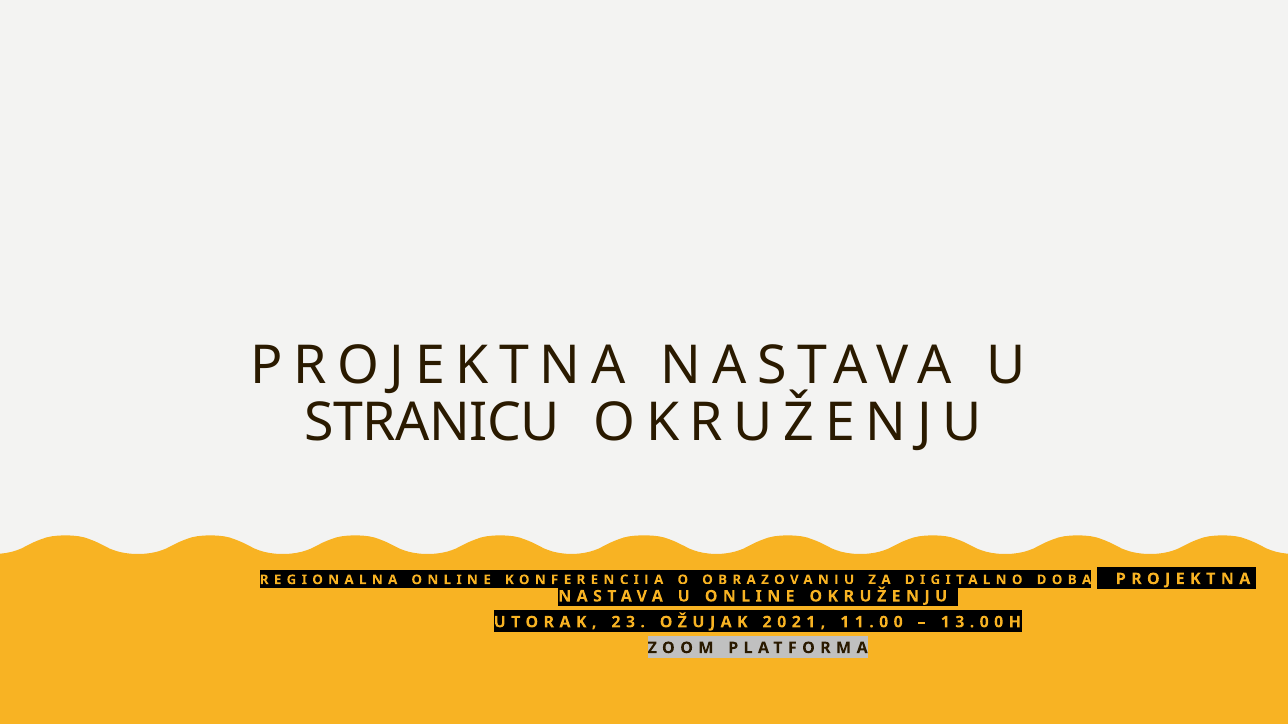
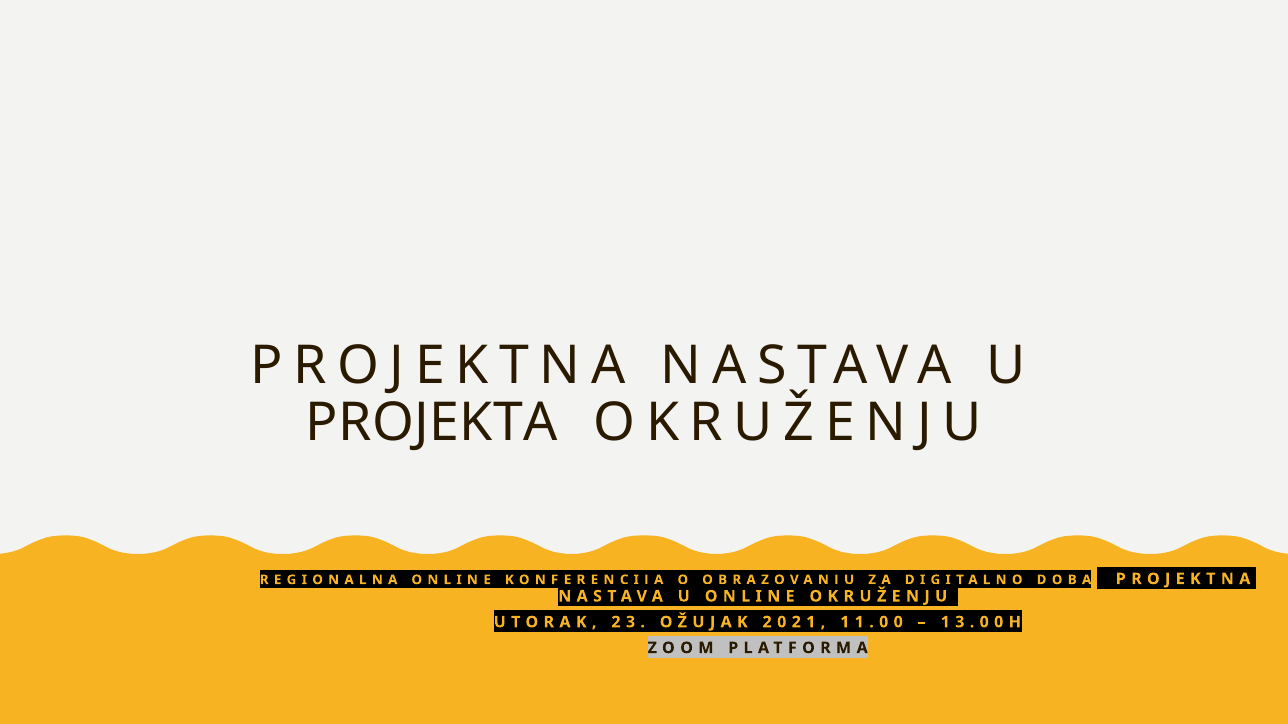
STRANICU: STRANICU -> PROJEKTA
